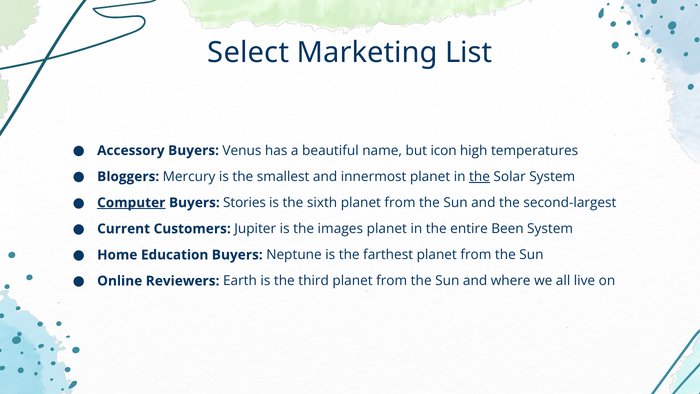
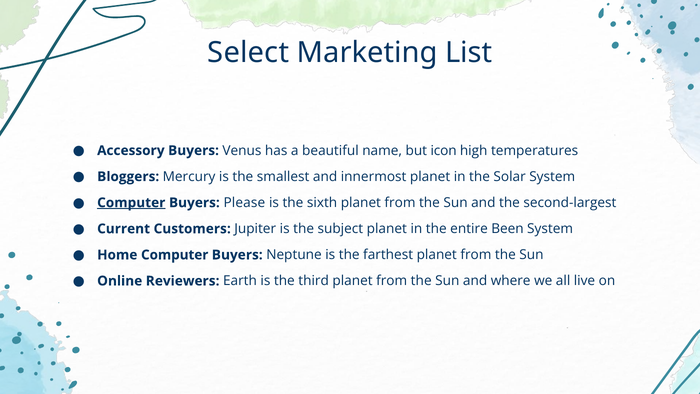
the at (479, 177) underline: present -> none
Stories: Stories -> Please
images: images -> subject
Home Education: Education -> Computer
